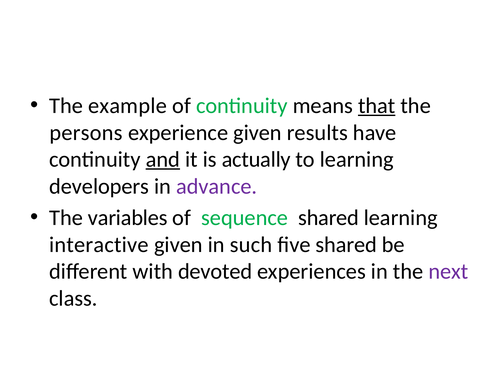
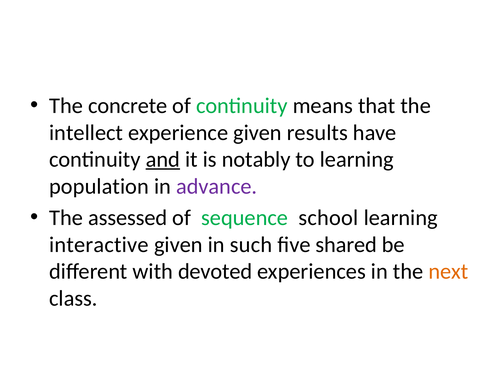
example: example -> concrete
that underline: present -> none
persons: persons -> intellect
actually: actually -> notably
developers: developers -> population
variables: variables -> assessed
sequence shared: shared -> school
next colour: purple -> orange
